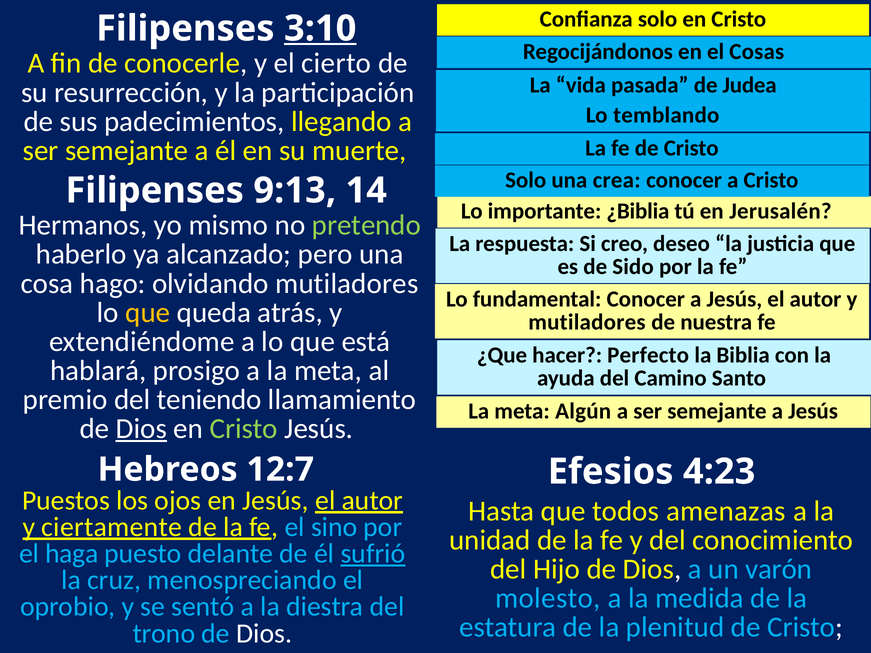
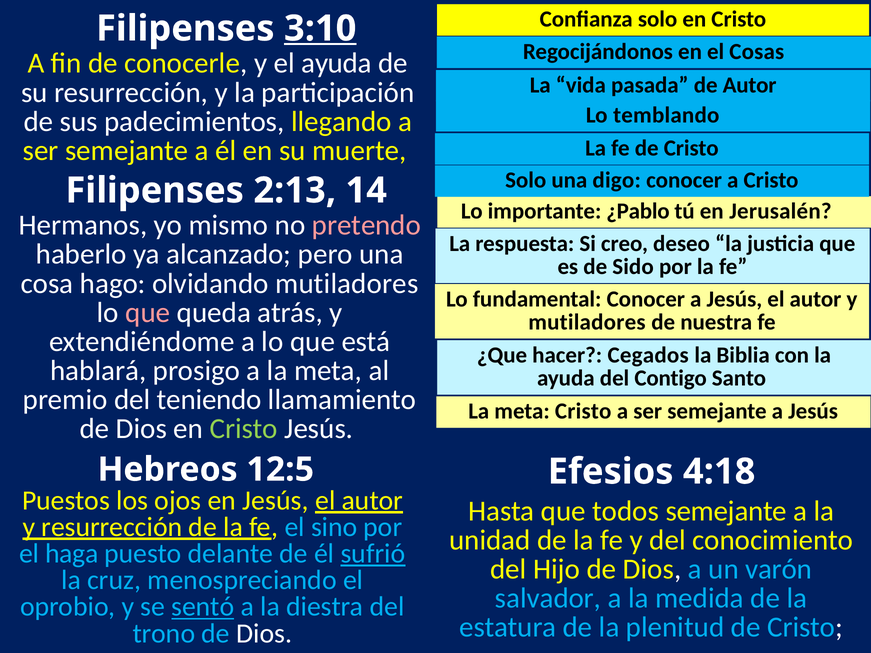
el cierto: cierto -> ayuda
de Judea: Judea -> Autor
crea: crea -> digo
9:13: 9:13 -> 2:13
¿Biblia: ¿Biblia -> ¿Pablo
pretendo colour: light green -> pink
que at (148, 313) colour: yellow -> pink
Perfecto: Perfecto -> Cegados
Camino: Camino -> Contigo
meta Algún: Algún -> Cristo
Dios at (141, 429) underline: present -> none
12:7: 12:7 -> 12:5
4:23: 4:23 -> 4:18
todos amenazas: amenazas -> semejante
y ciertamente: ciertamente -> resurrección
molesto: molesto -> salvador
sentó underline: none -> present
